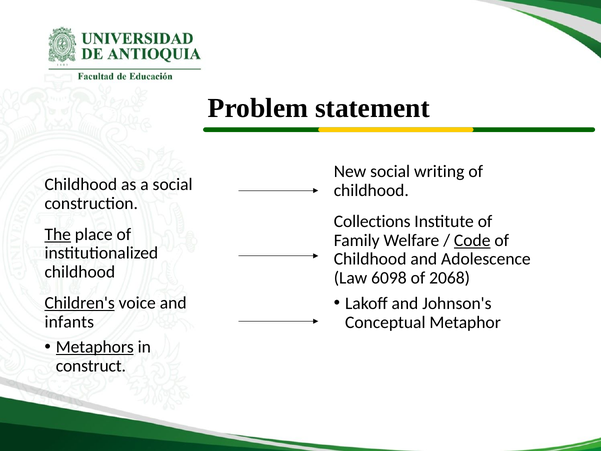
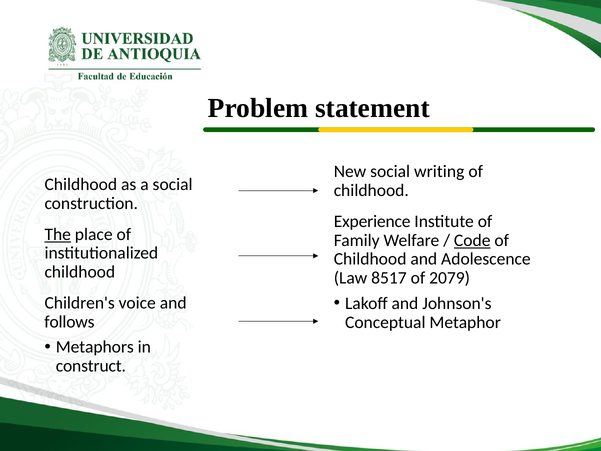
Collections: Collections -> Experience
6098: 6098 -> 8517
2068: 2068 -> 2079
Children's underline: present -> none
infants: infants -> follows
Metaphors underline: present -> none
